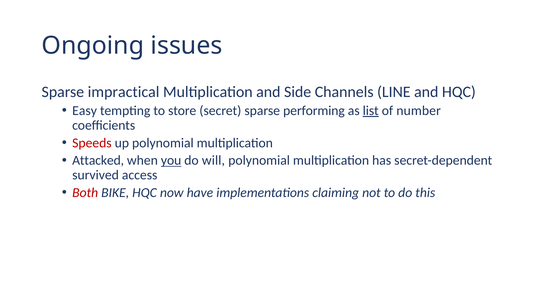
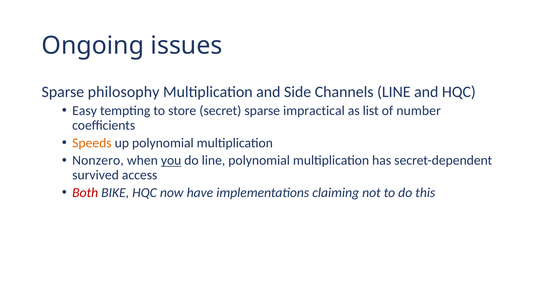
impractical: impractical -> philosophy
performing: performing -> impractical
list underline: present -> none
Speeds colour: red -> orange
Attacked: Attacked -> Nonzero
do will: will -> line
